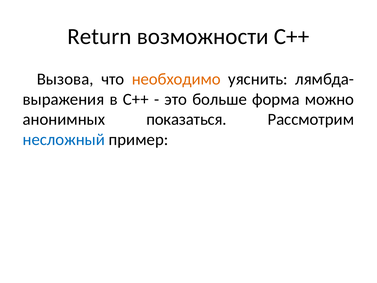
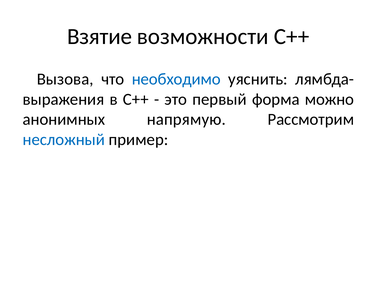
Return: Return -> Взятие
необходимо colour: orange -> blue
больше: больше -> первый
показаться: показаться -> напрямую
